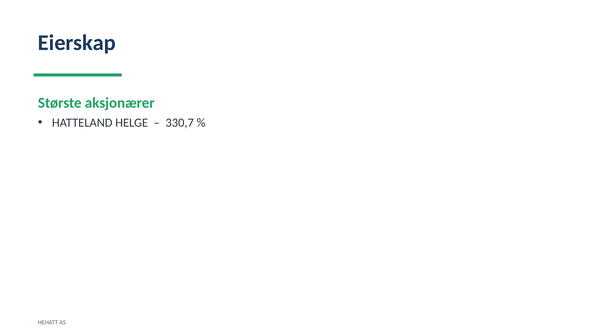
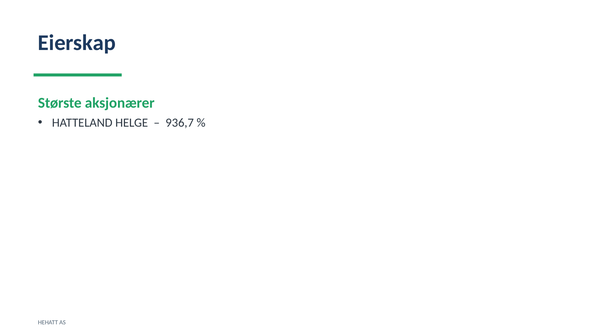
330,7: 330,7 -> 936,7
